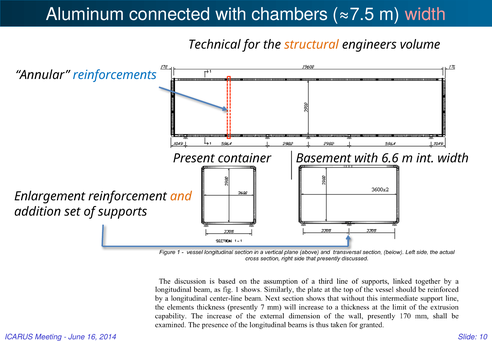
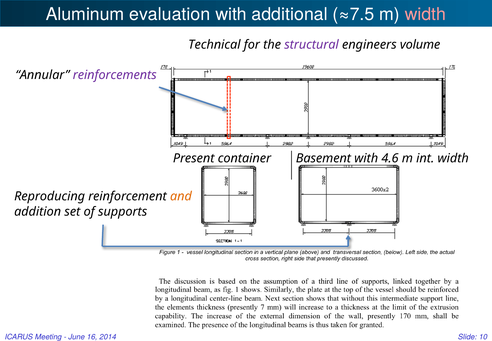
connected: connected -> evaluation
chambers: chambers -> additional
structural colour: orange -> purple
reinforcements colour: blue -> purple
6.6: 6.6 -> 4.6
Enlargement: Enlargement -> Reproducing
